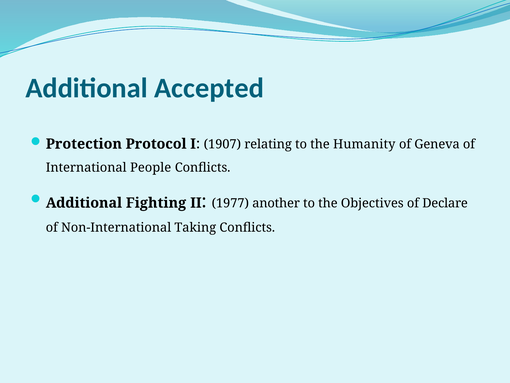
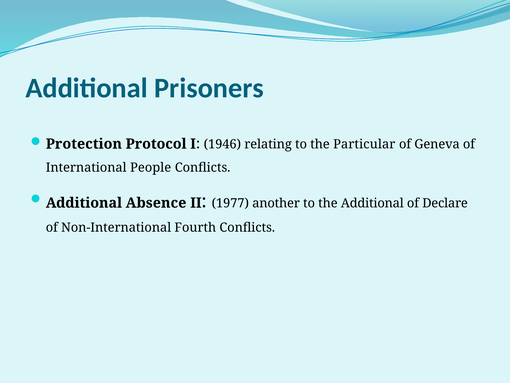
Accepted: Accepted -> Prisoners
1907: 1907 -> 1946
Humanity: Humanity -> Particular
Fighting: Fighting -> Absence
the Objectives: Objectives -> Additional
Taking: Taking -> Fourth
